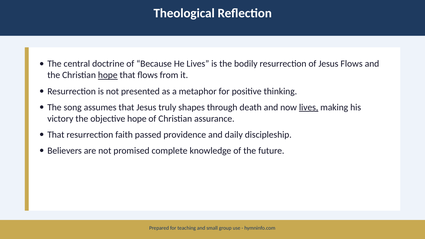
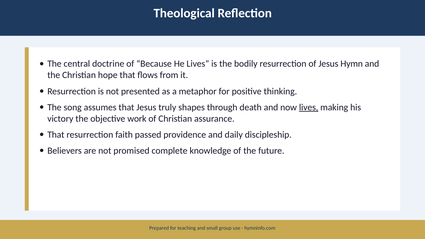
Jesus Flows: Flows -> Hymn
hope at (108, 75) underline: present -> none
objective hope: hope -> work
